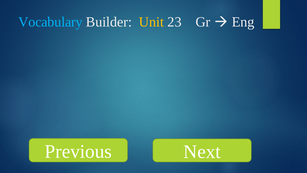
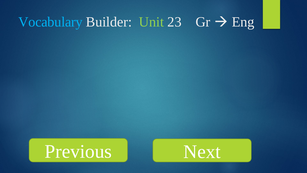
Unit colour: yellow -> light green
